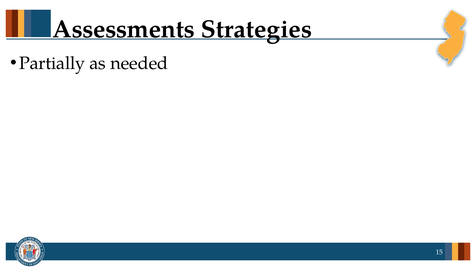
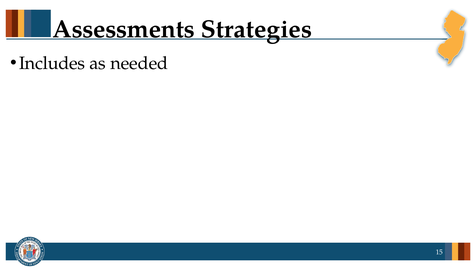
Partially: Partially -> Includes
